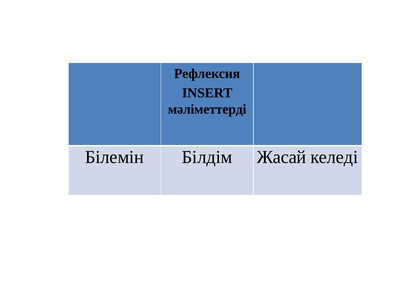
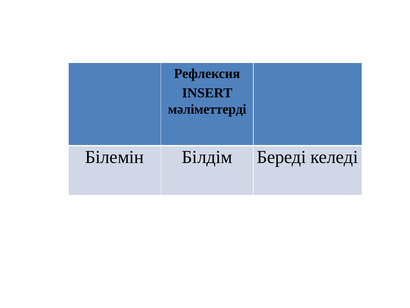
Жасай: Жасай -> Береді
